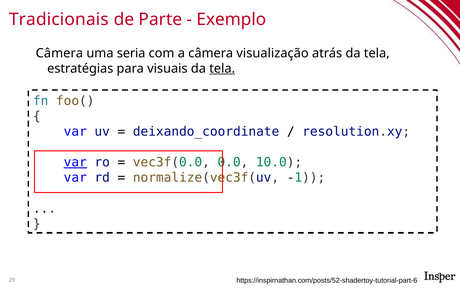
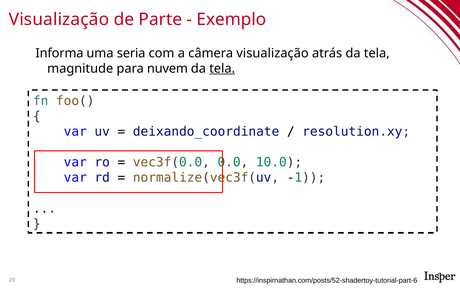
Tradicionais at (59, 20): Tradicionais -> Visualização
Câmera at (59, 53): Câmera -> Informa
estratégias: estratégias -> magnitude
visuais: visuais -> nuvem
var at (75, 162) underline: present -> none
